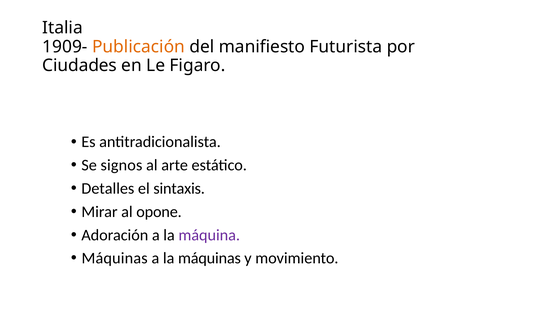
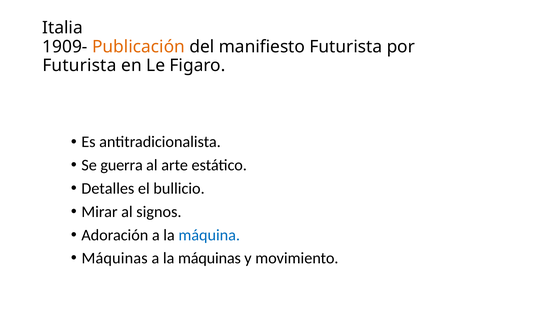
Ciudades at (80, 65): Ciudades -> Futurista
signos: signos -> guerra
sintaxis: sintaxis -> bullicio
opone: opone -> signos
máquina colour: purple -> blue
